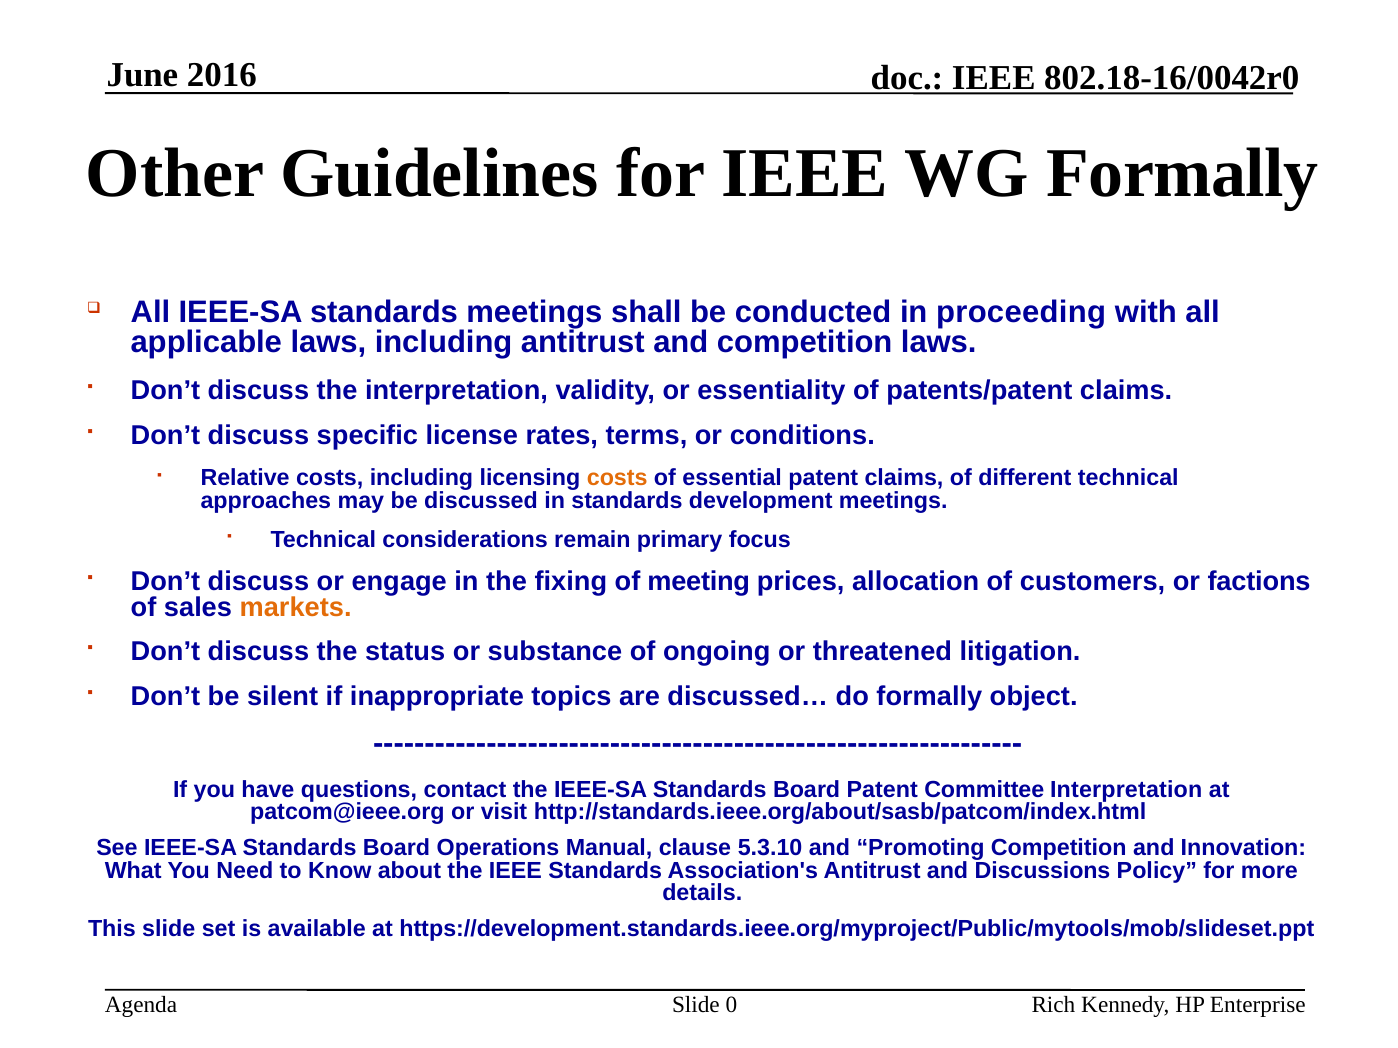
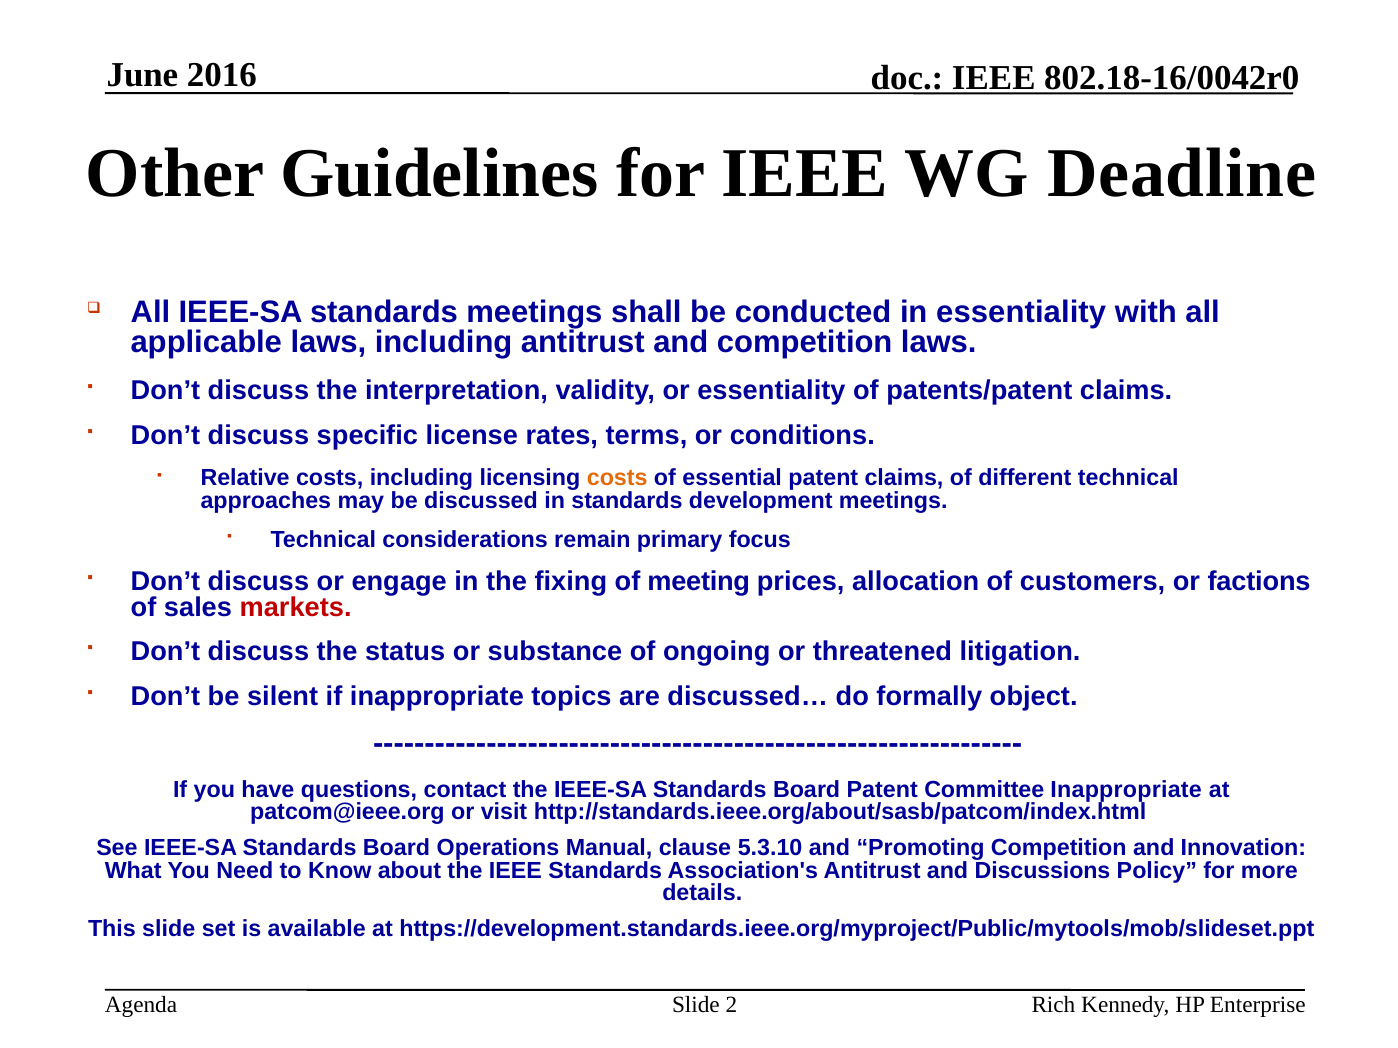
WG Formally: Formally -> Deadline
in proceeding: proceeding -> essentiality
markets colour: orange -> red
Committee Interpretation: Interpretation -> Inappropriate
0: 0 -> 2
